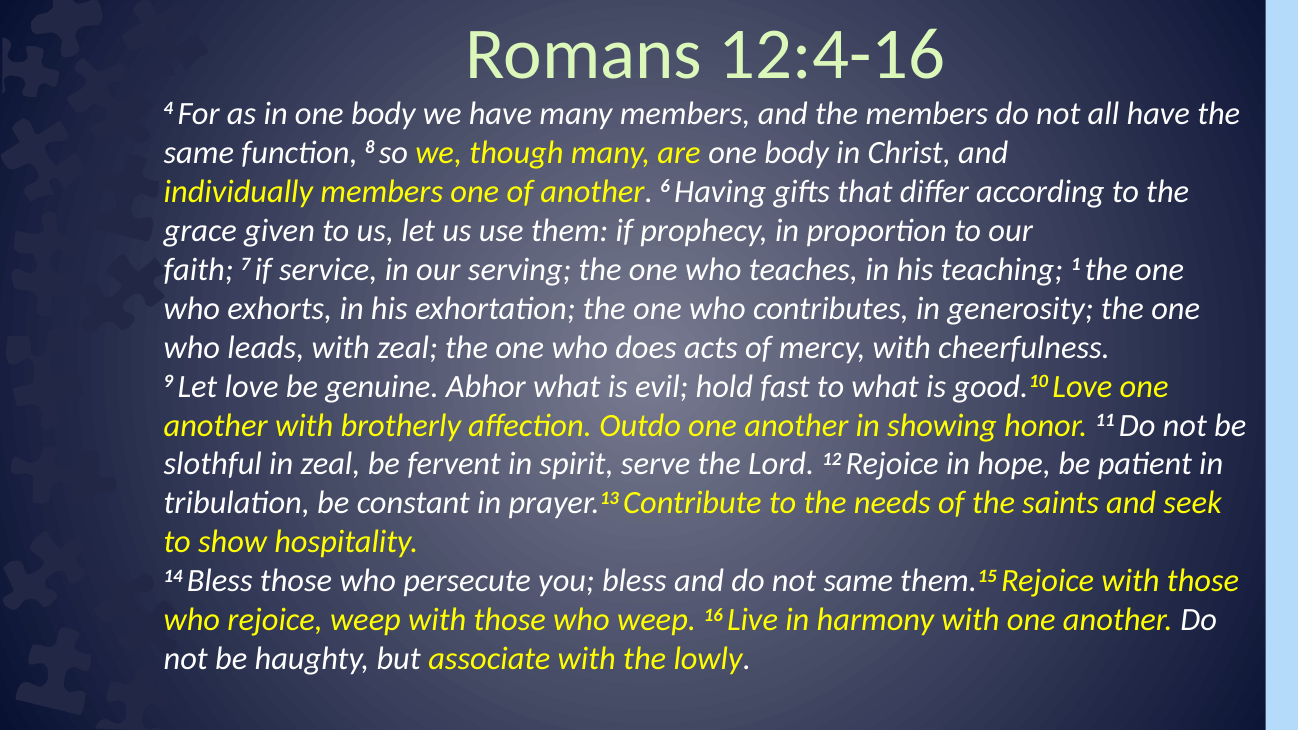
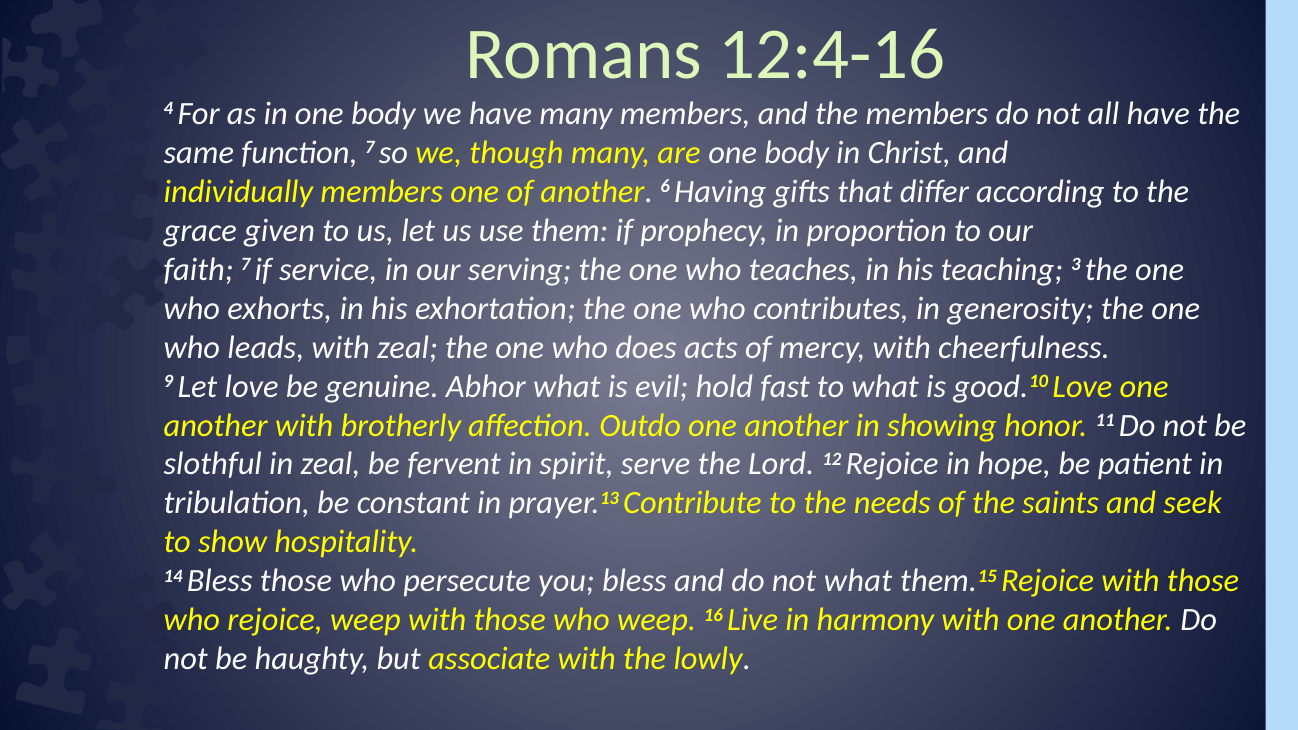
function 8: 8 -> 7
1: 1 -> 3
not same: same -> what
